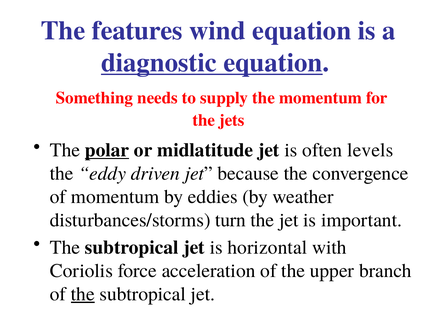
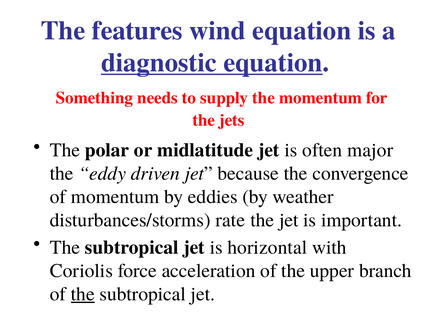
polar underline: present -> none
levels: levels -> major
turn: turn -> rate
